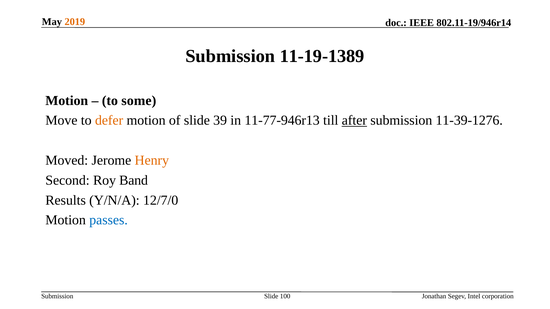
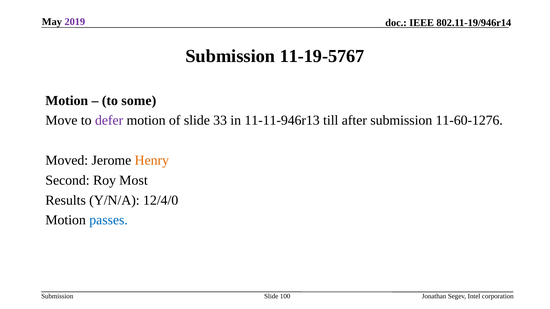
2019 colour: orange -> purple
11-19-1389: 11-19-1389 -> 11-19-5767
defer colour: orange -> purple
39: 39 -> 33
11-77-946r13: 11-77-946r13 -> 11-11-946r13
after underline: present -> none
11-39-1276: 11-39-1276 -> 11-60-1276
Band: Band -> Most
12/7/0: 12/7/0 -> 12/4/0
